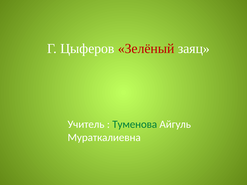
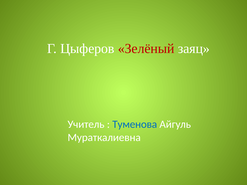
Туменова colour: green -> blue
